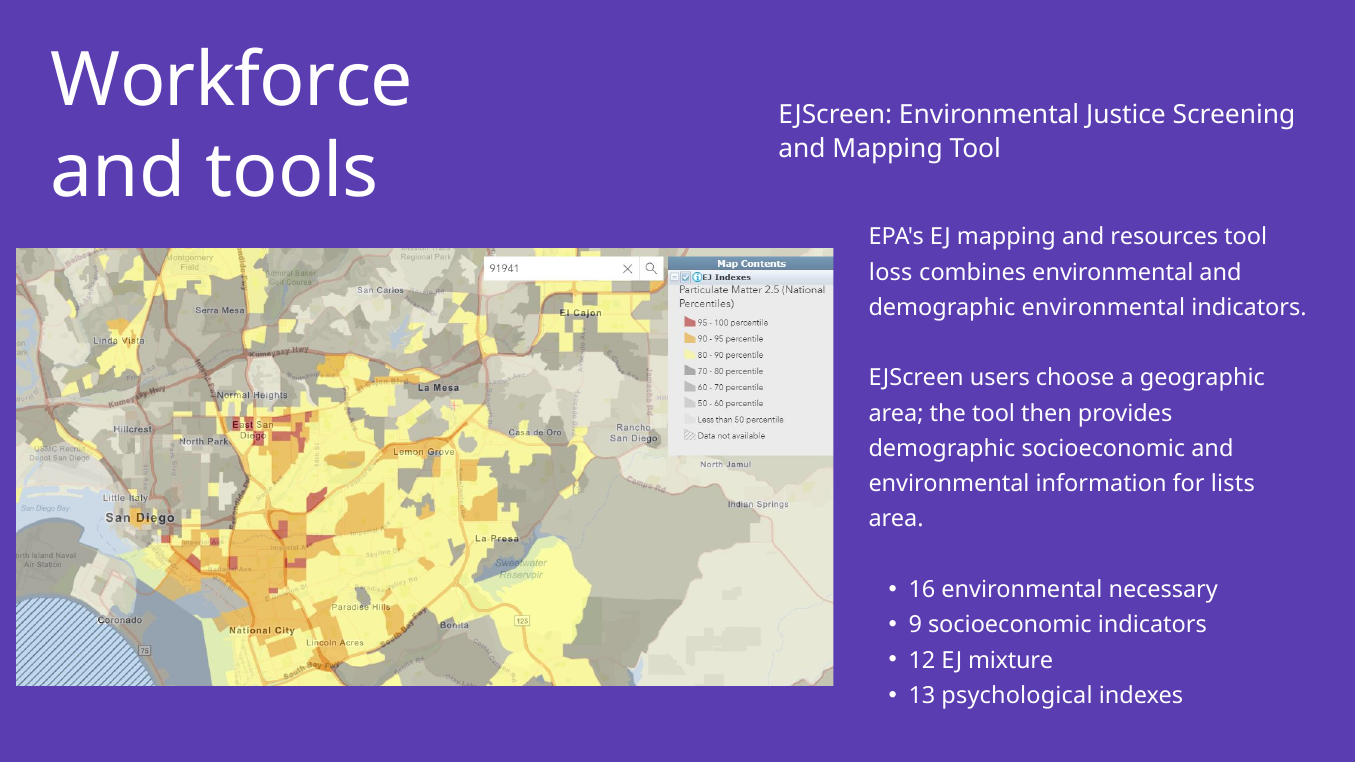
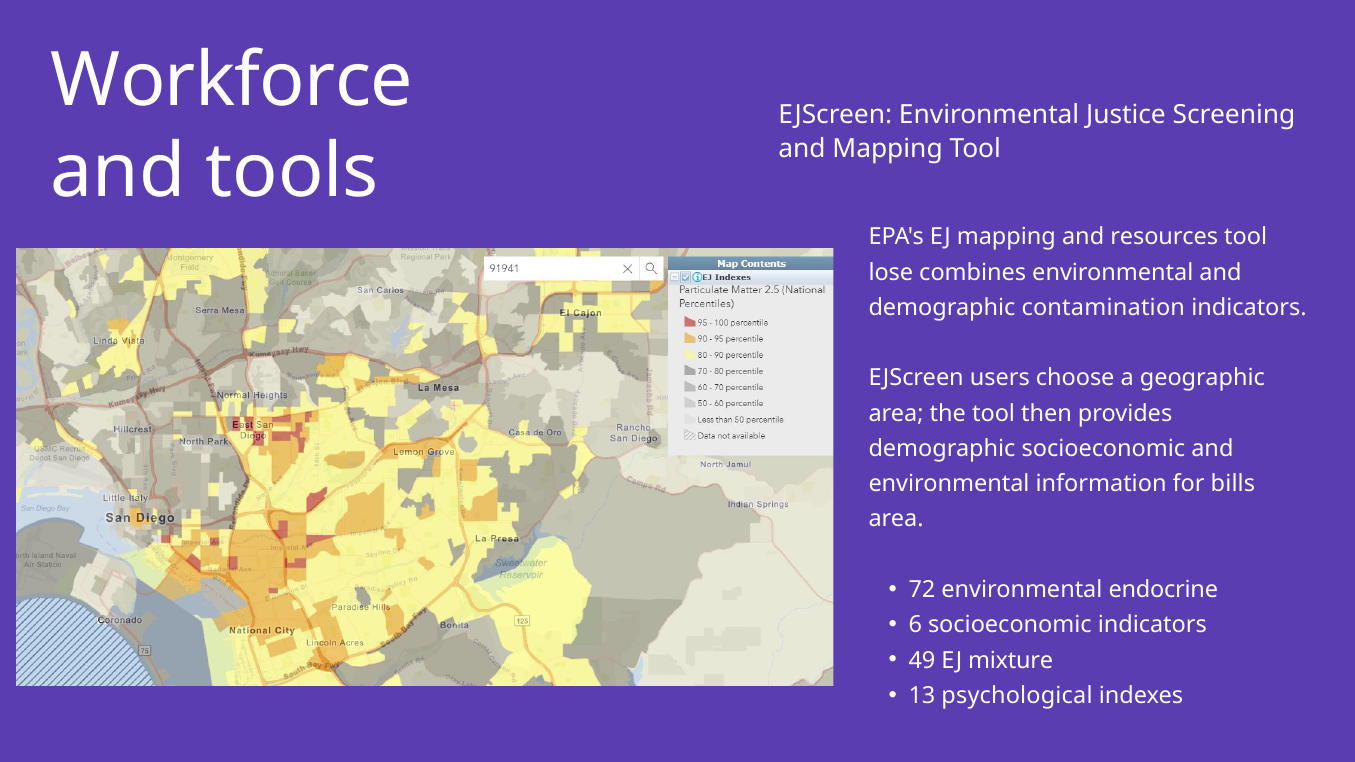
loss: loss -> lose
demographic environmental: environmental -> contamination
lists: lists -> bills
16: 16 -> 72
necessary: necessary -> endocrine
9: 9 -> 6
12: 12 -> 49
